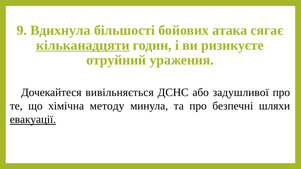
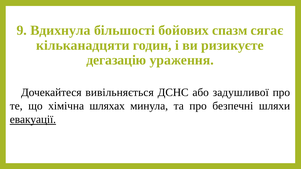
атака: атака -> спазм
кільканадцяти underline: present -> none
отруйний: отруйний -> дегазацію
методу: методу -> шляхах
